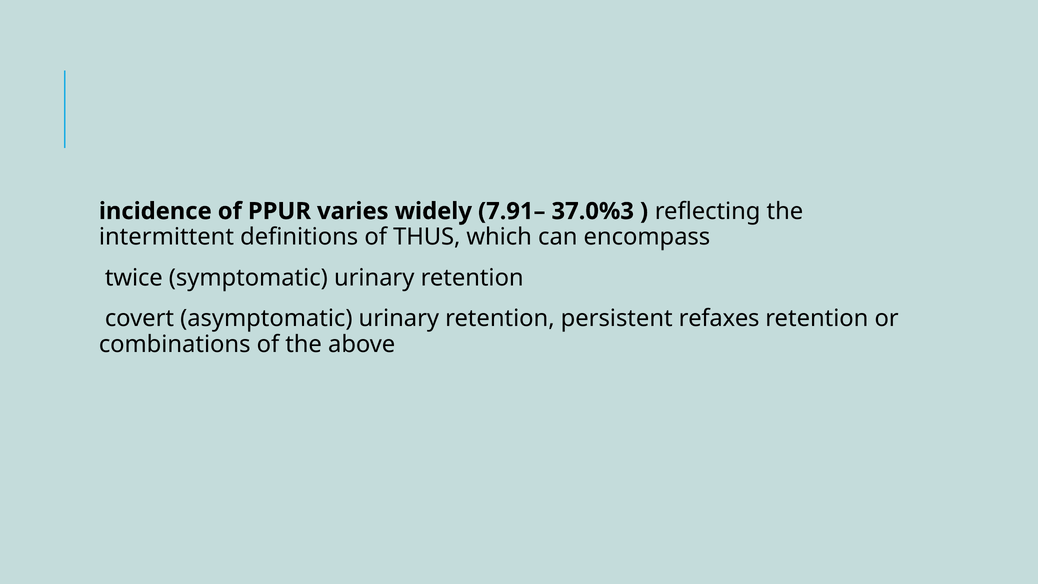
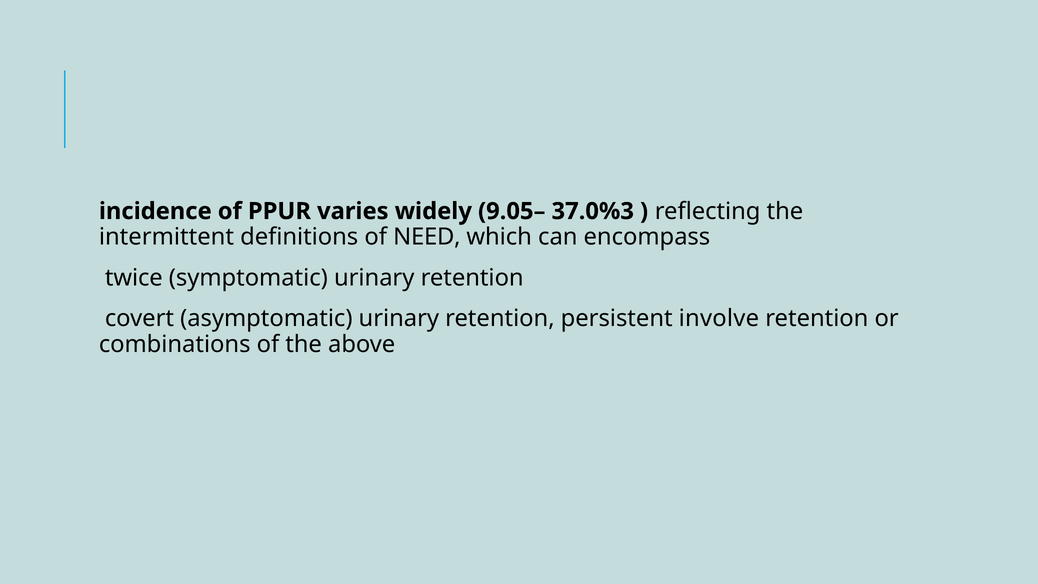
7.91–: 7.91– -> 9.05–
THUS: THUS -> NEED
refaxes: refaxes -> involve
